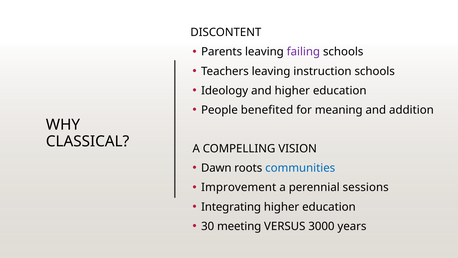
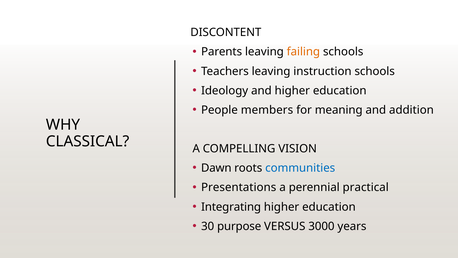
failing colour: purple -> orange
benefited: benefited -> members
Improvement: Improvement -> Presentations
sessions: sessions -> practical
meeting: meeting -> purpose
